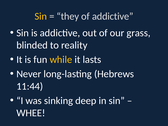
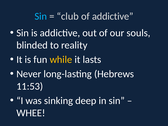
Sin at (41, 16) colour: yellow -> light blue
they: they -> club
grass: grass -> souls
11:44: 11:44 -> 11:53
